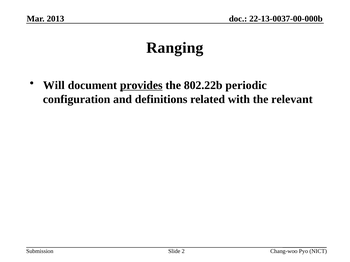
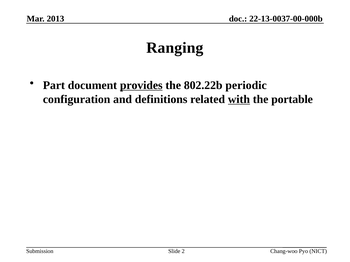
Will: Will -> Part
with underline: none -> present
relevant: relevant -> portable
